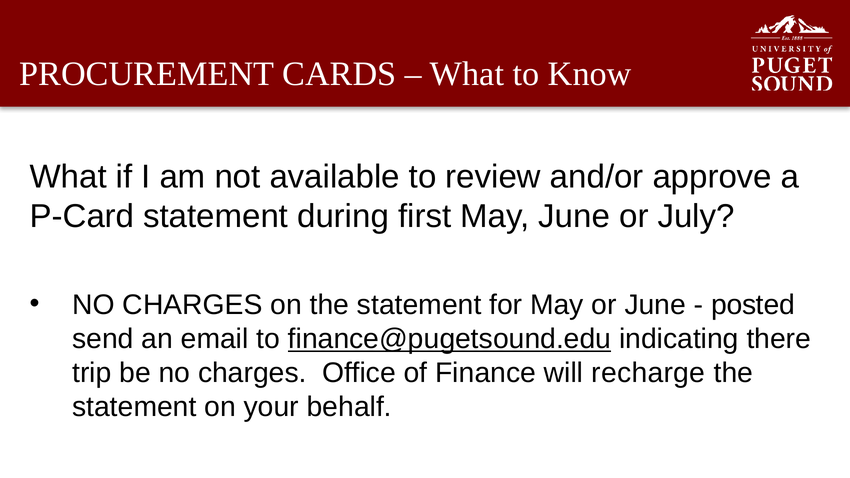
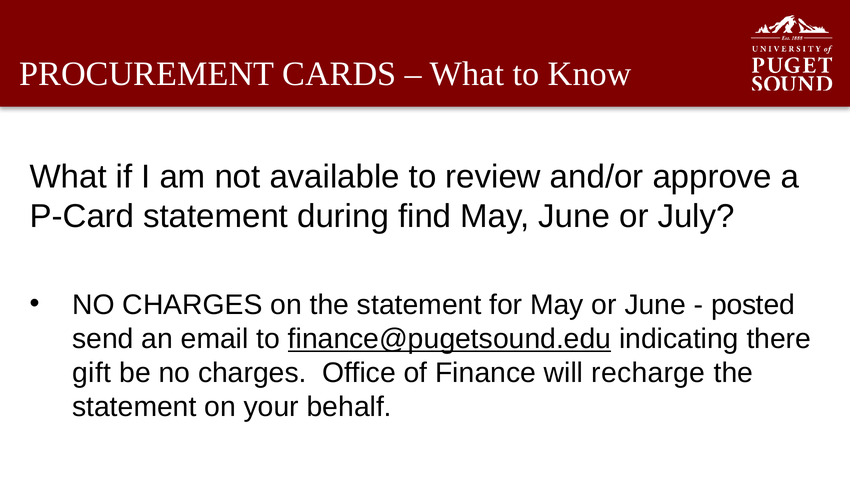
first: first -> find
trip: trip -> gift
